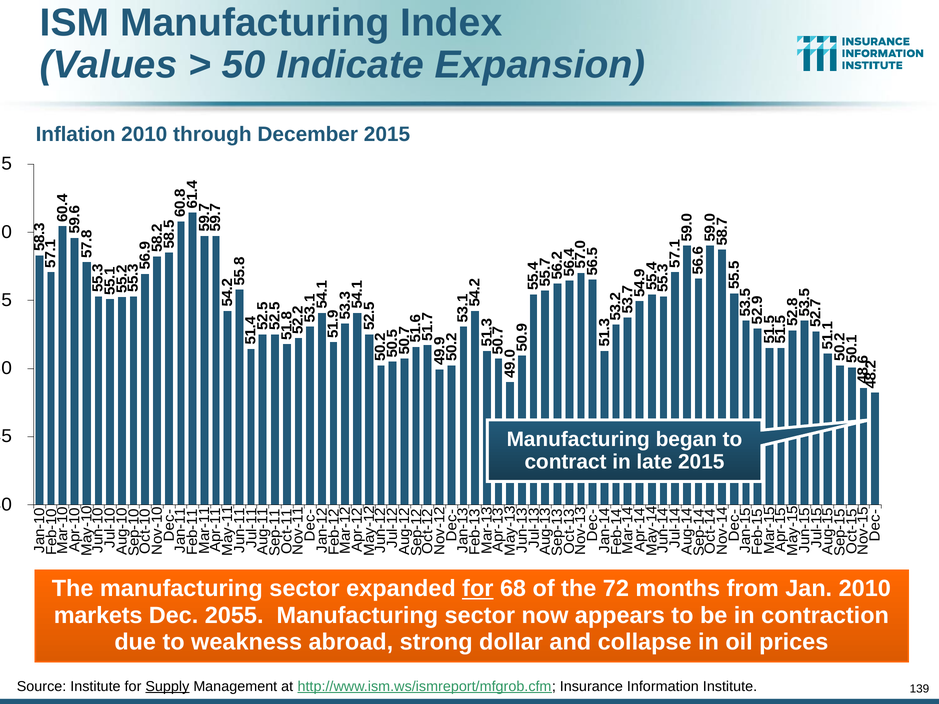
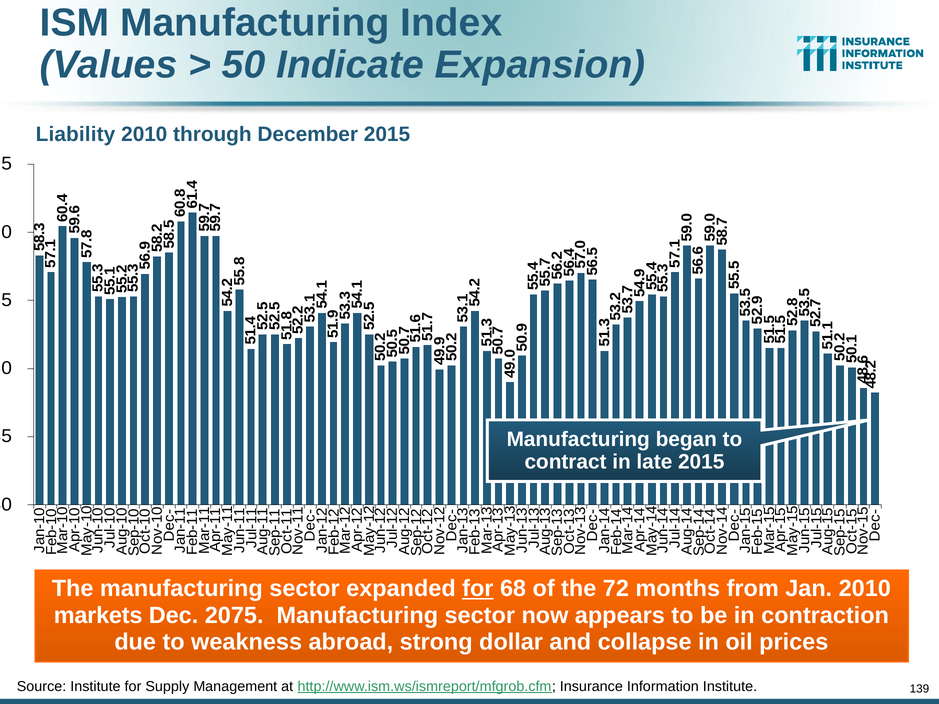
Inflation: Inflation -> Liability
2055: 2055 -> 2075
Supply underline: present -> none
